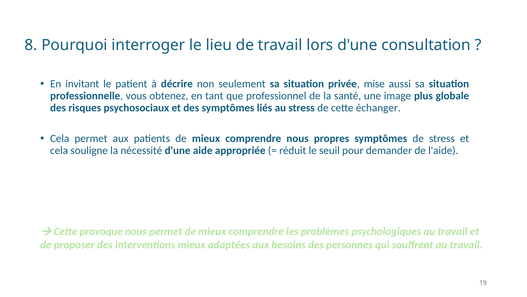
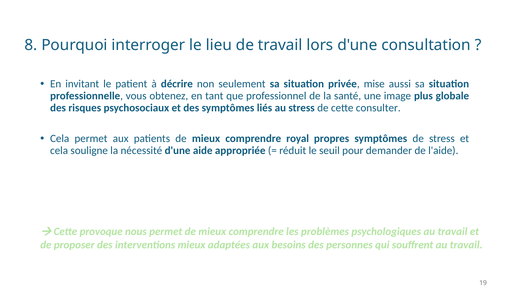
échanger: échanger -> consulter
comprendre nous: nous -> royal
